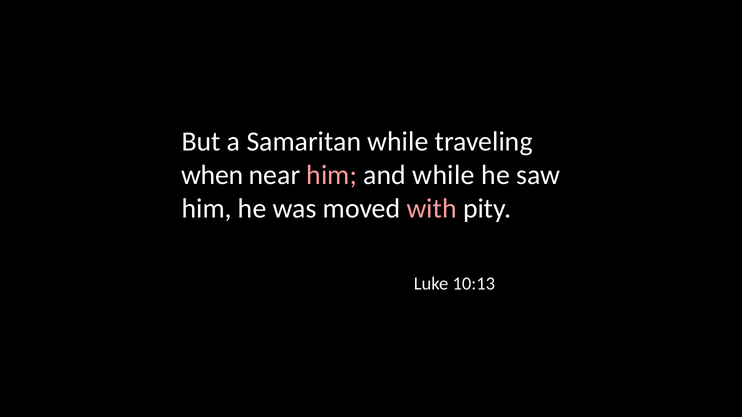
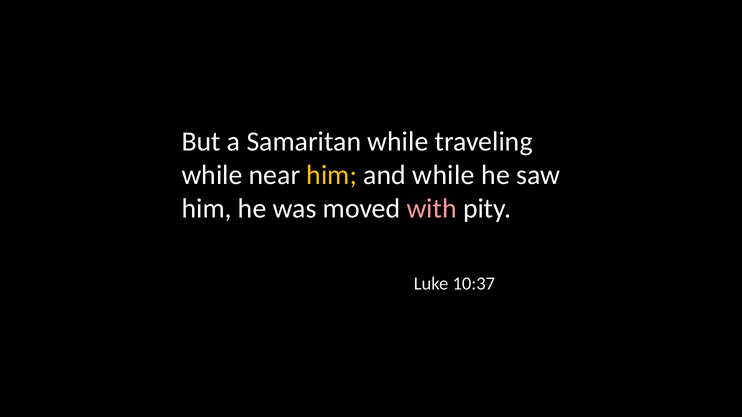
when at (212, 175): when -> while
him at (332, 175) colour: pink -> yellow
10:13: 10:13 -> 10:37
